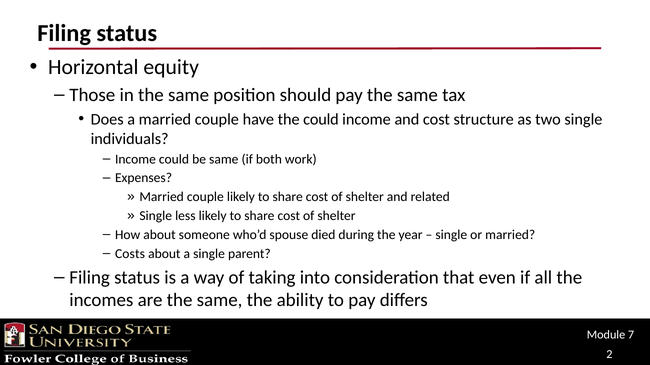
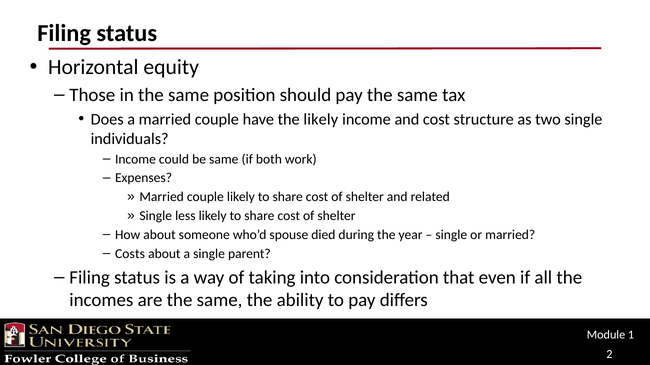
the could: could -> likely
7: 7 -> 1
